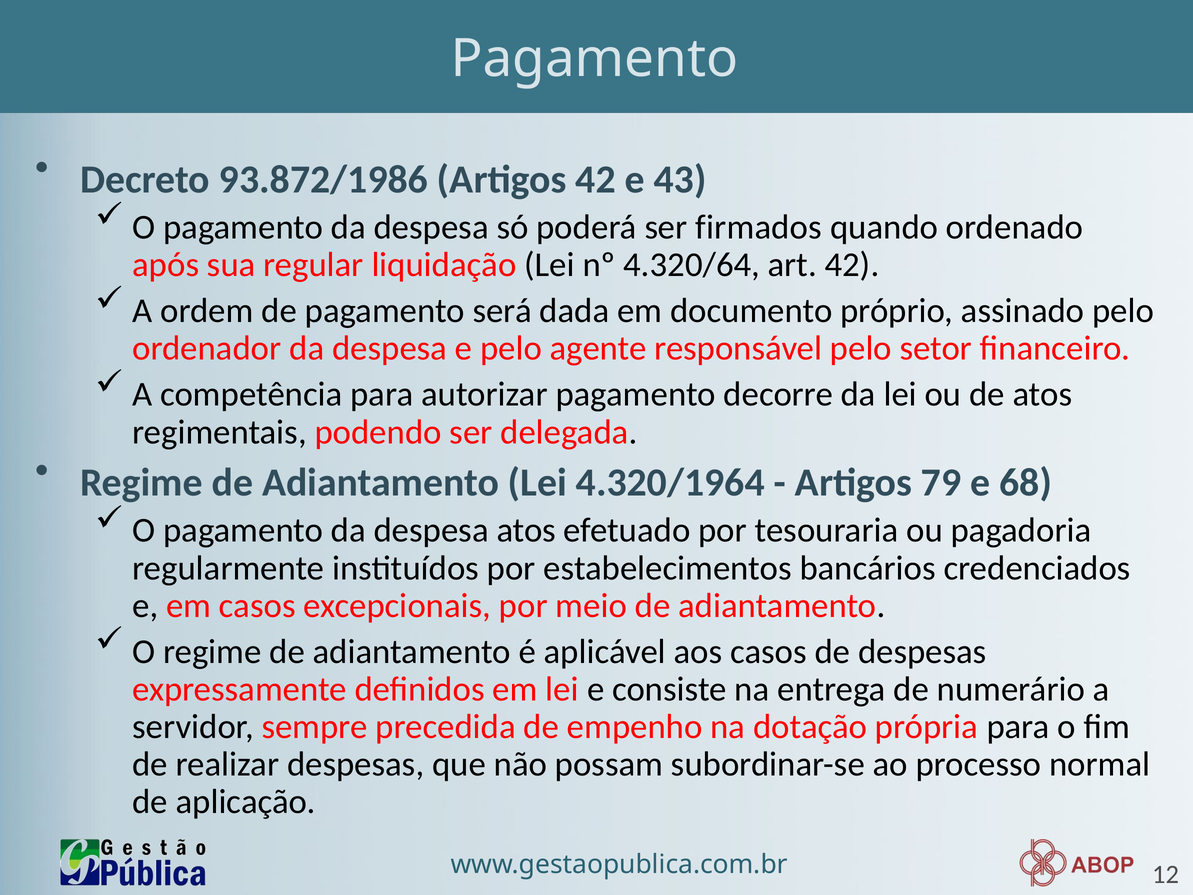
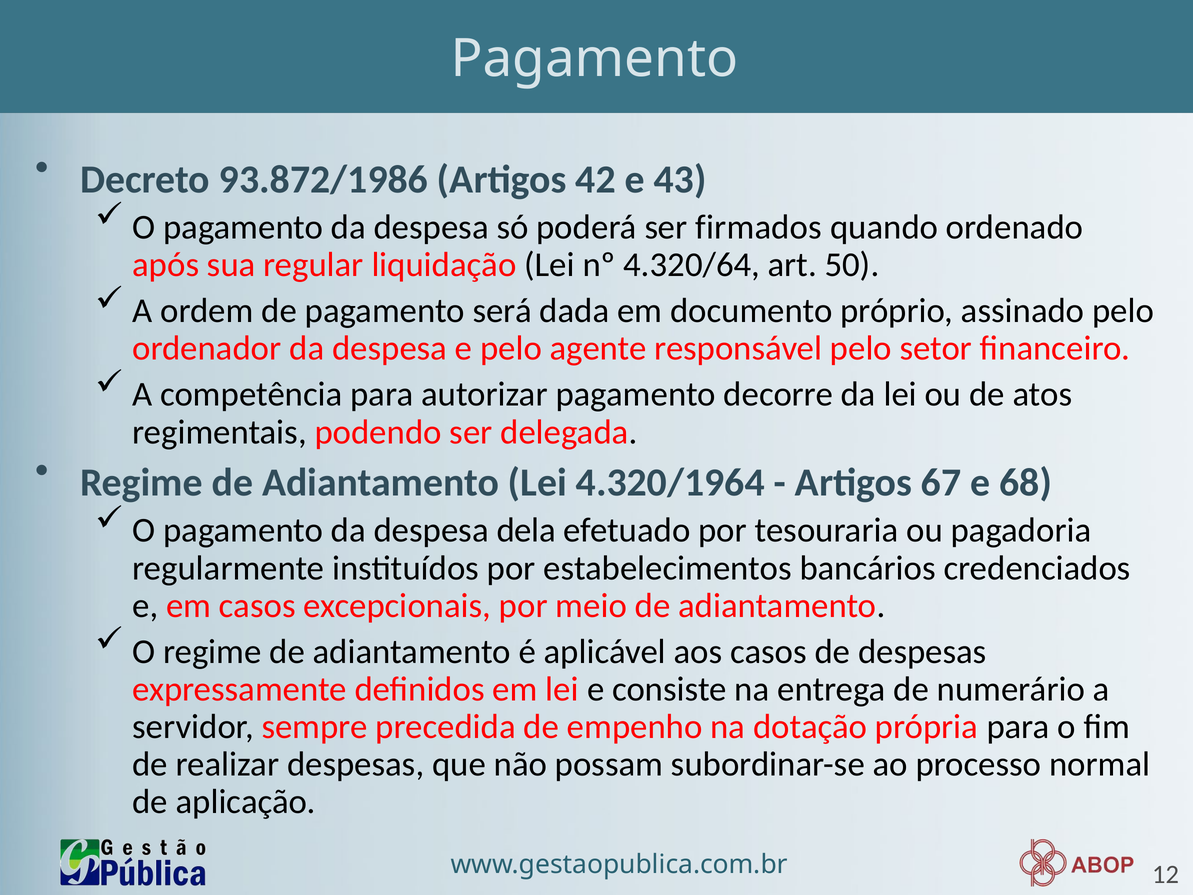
art 42: 42 -> 50
79: 79 -> 67
despesa atos: atos -> dela
